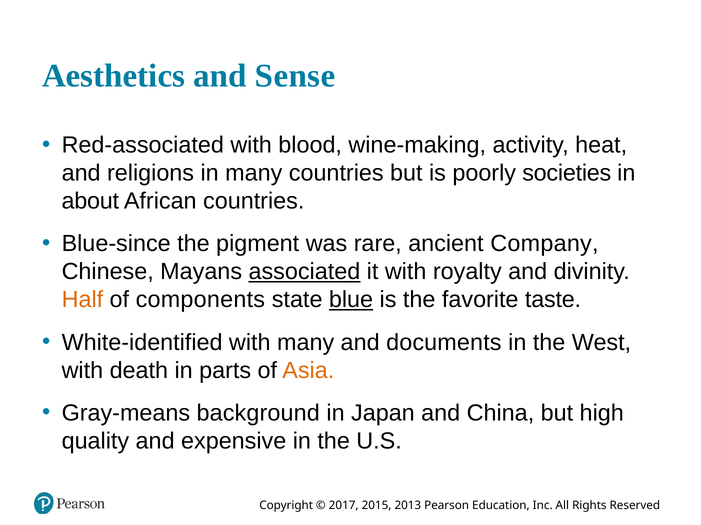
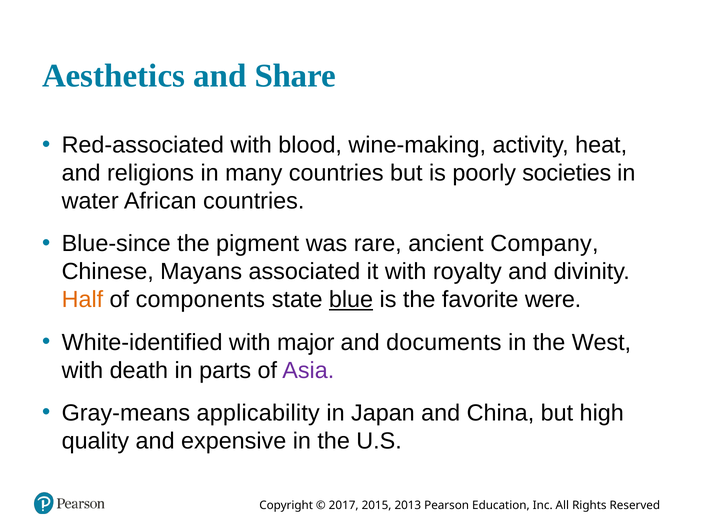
Sense: Sense -> Share
about: about -> water
associated underline: present -> none
taste: taste -> were
with many: many -> major
Asia colour: orange -> purple
background: background -> applicability
